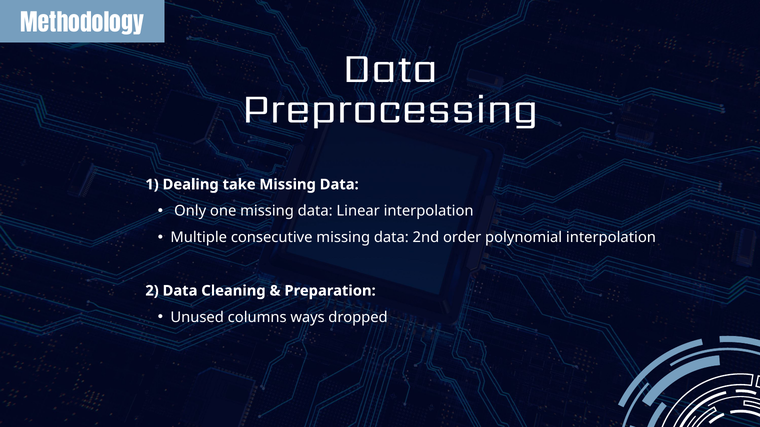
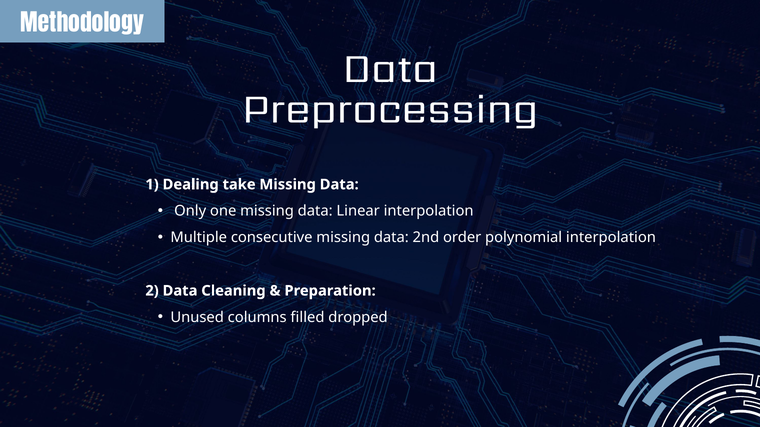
ways: ways -> filled
